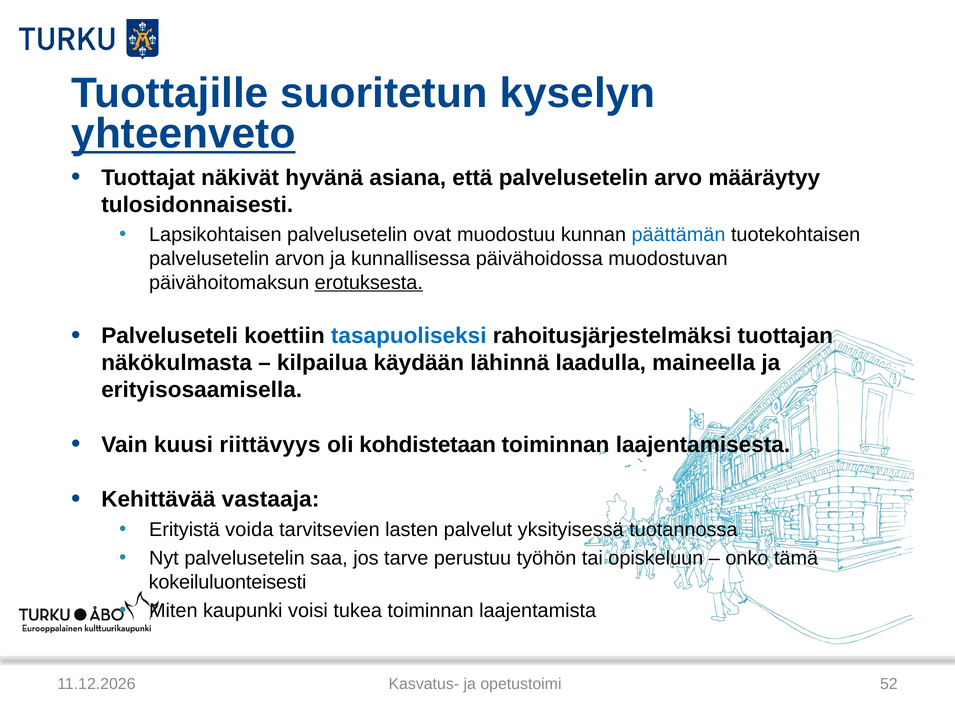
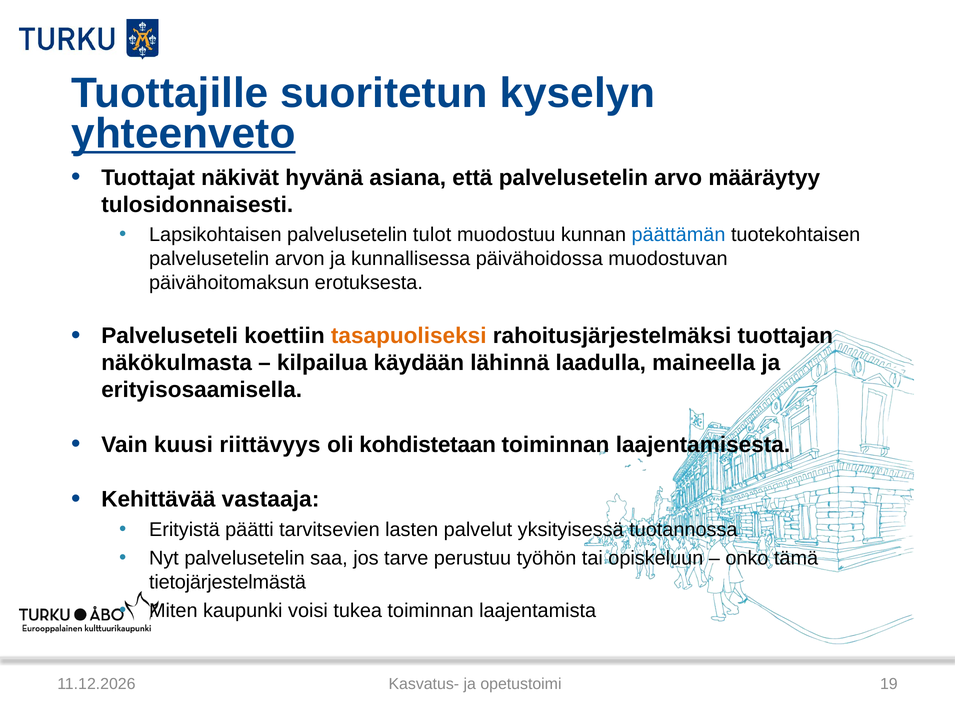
ovat: ovat -> tulot
erotuksesta underline: present -> none
tasapuoliseksi colour: blue -> orange
voida: voida -> päätti
kokeiluluonteisesti: kokeiluluonteisesti -> tietojärjestelmästä
52: 52 -> 19
